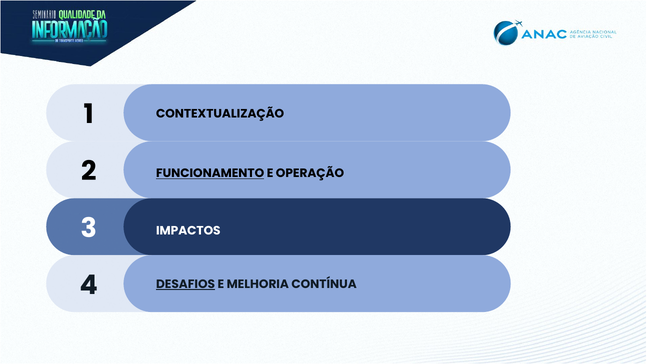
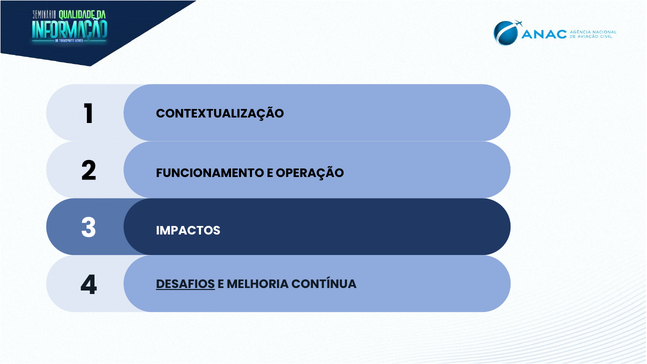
FUNCIONAMENTO underline: present -> none
